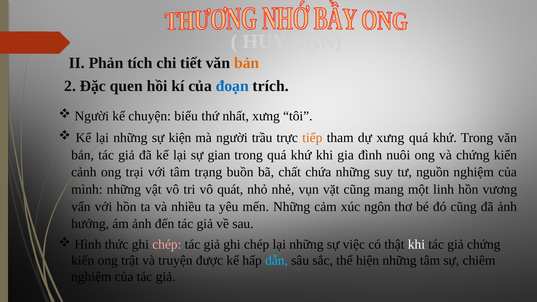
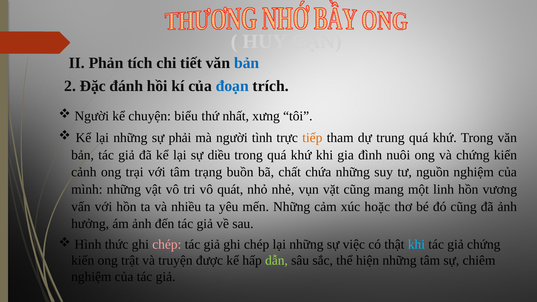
bản at (247, 63) colour: orange -> blue
quen: quen -> đánh
kiện: kiện -> phải
trầu: trầu -> tình
dự xưng: xưng -> trung
gian: gian -> diều
ngôn: ngôn -> hoặc
khi at (416, 244) colour: white -> light blue
dẫn colour: light blue -> light green
